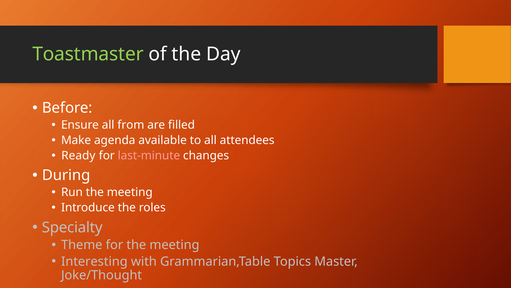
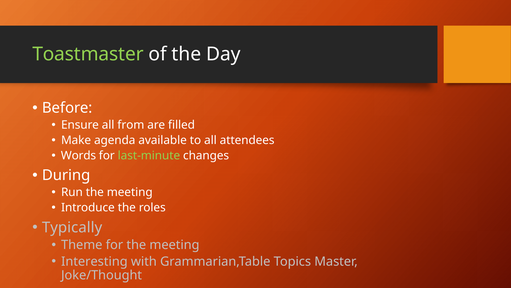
Ready: Ready -> Words
last-minute colour: pink -> light green
Specialty: Specialty -> Typically
